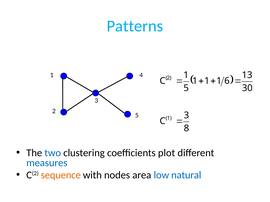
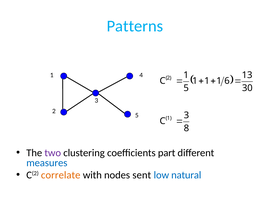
two colour: blue -> purple
plot: plot -> part
sequence: sequence -> correlate
area: area -> sent
